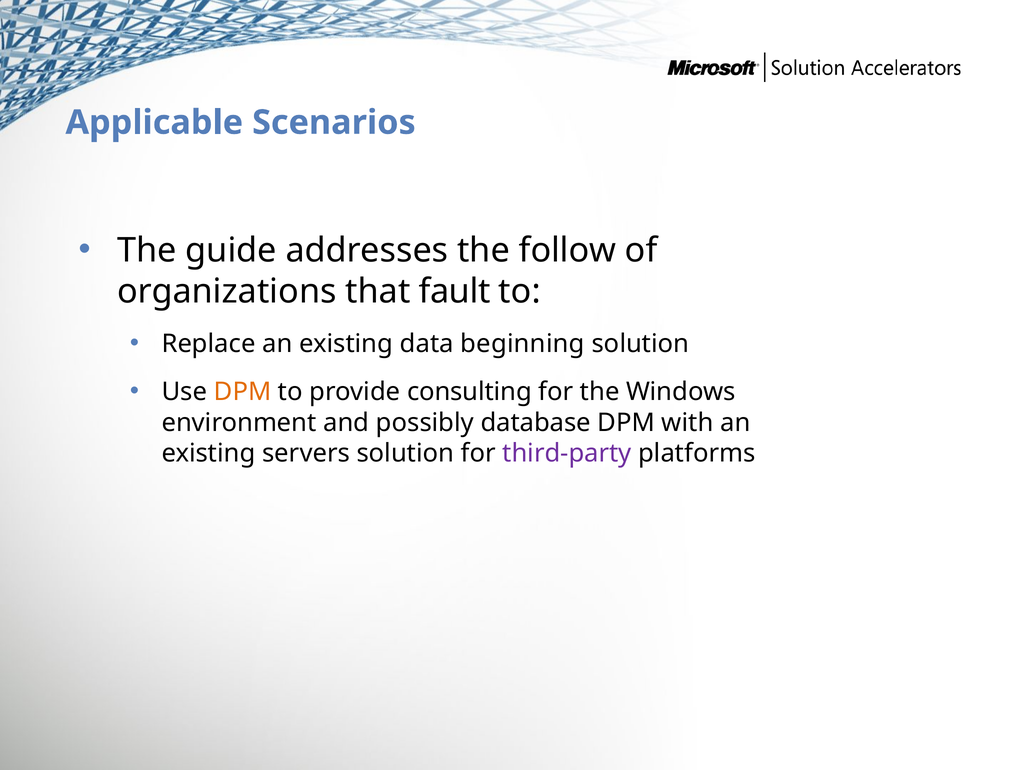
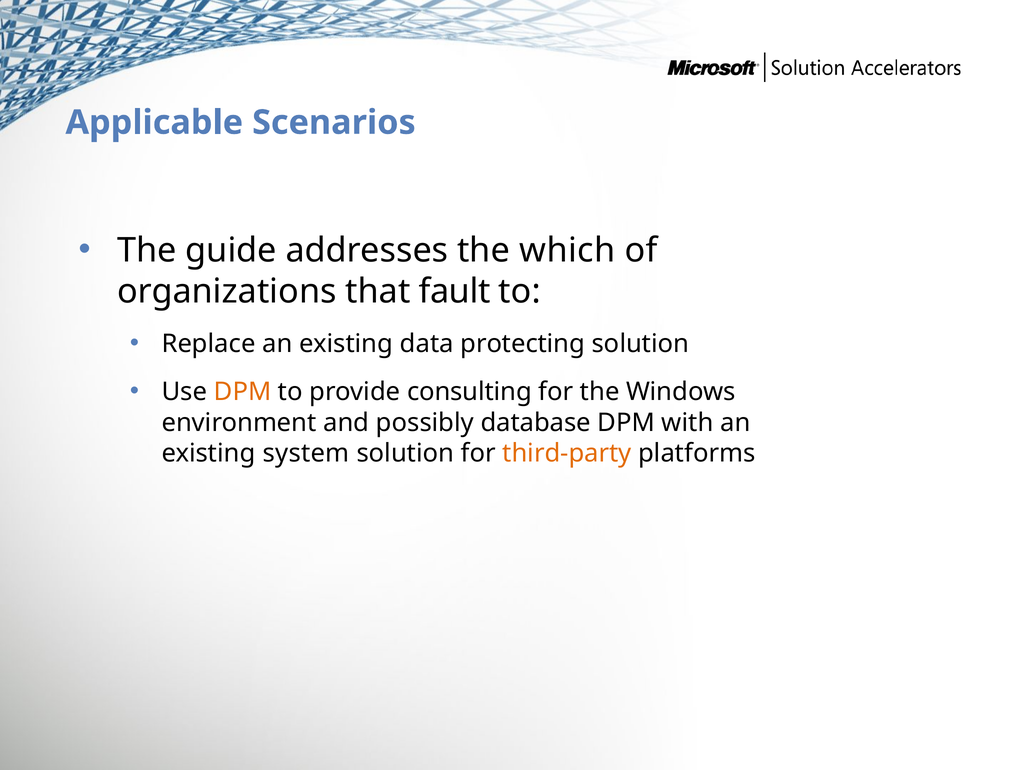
follow: follow -> which
beginning: beginning -> protecting
servers: servers -> system
third-party colour: purple -> orange
